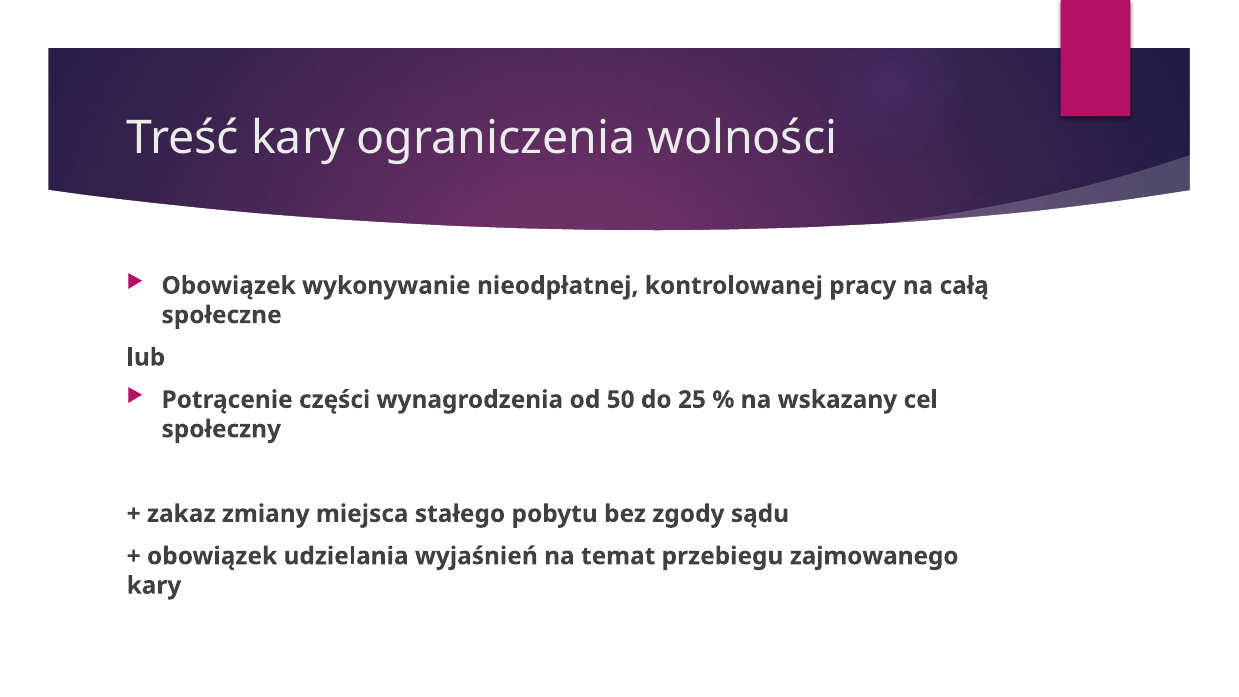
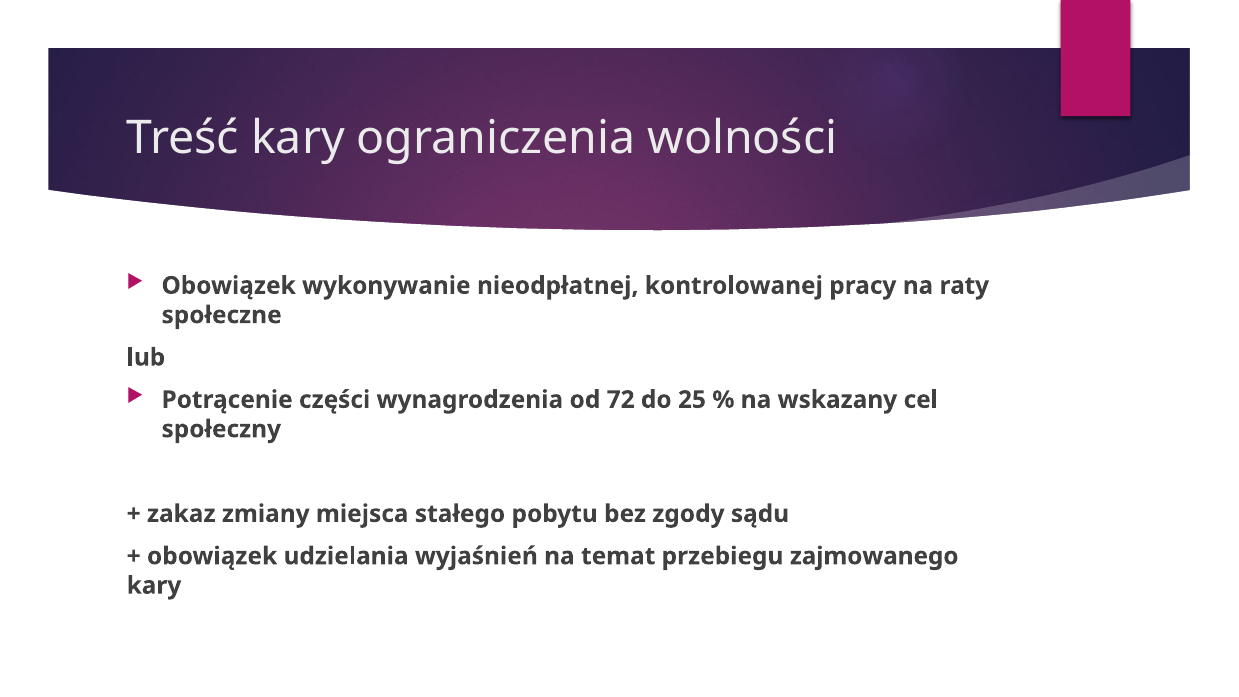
całą: całą -> raty
50: 50 -> 72
